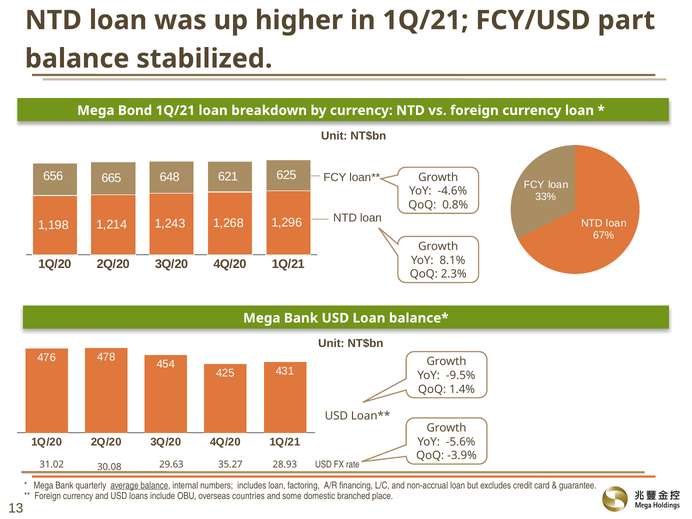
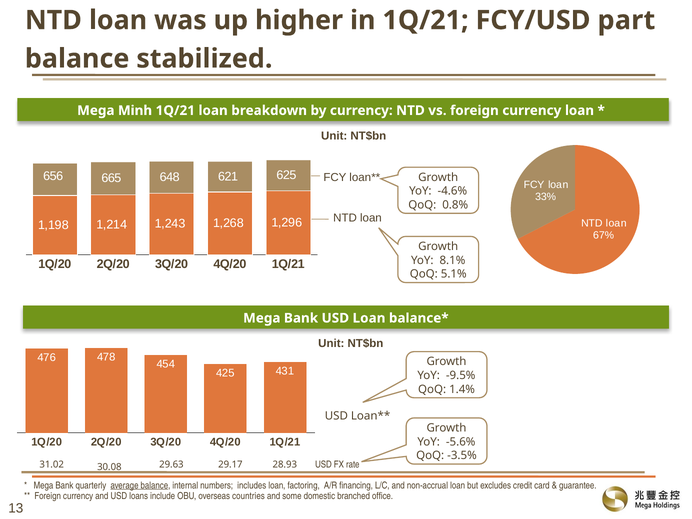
Bond: Bond -> Minh
2.3%: 2.3% -> 5.1%
-3.9%: -3.9% -> -3.5%
35.27: 35.27 -> 29.17
place: place -> office
